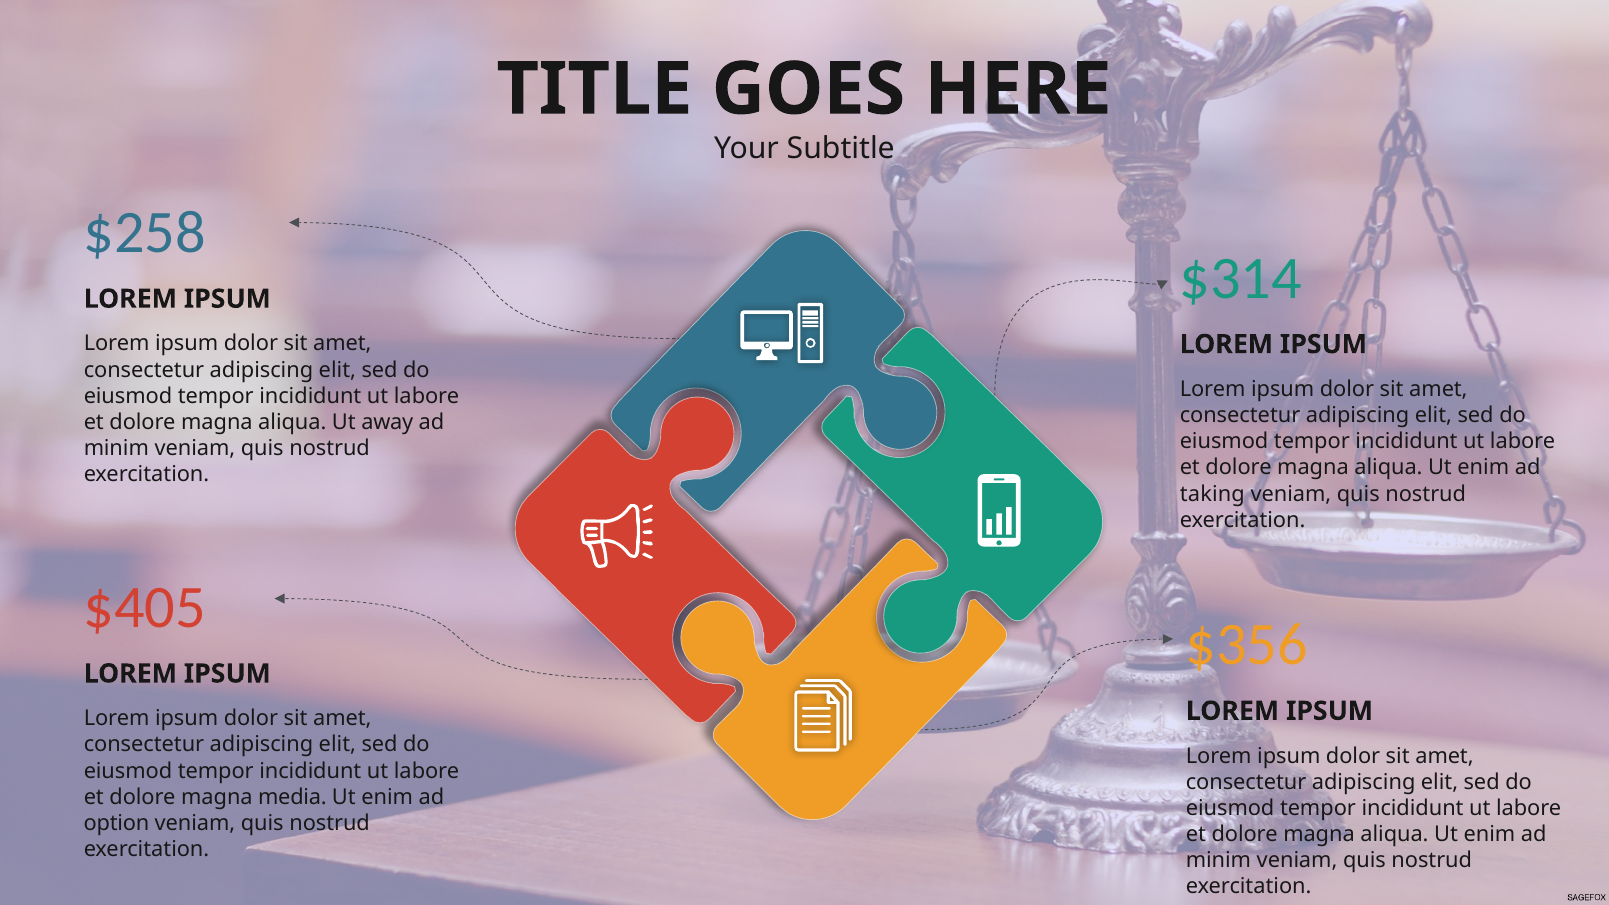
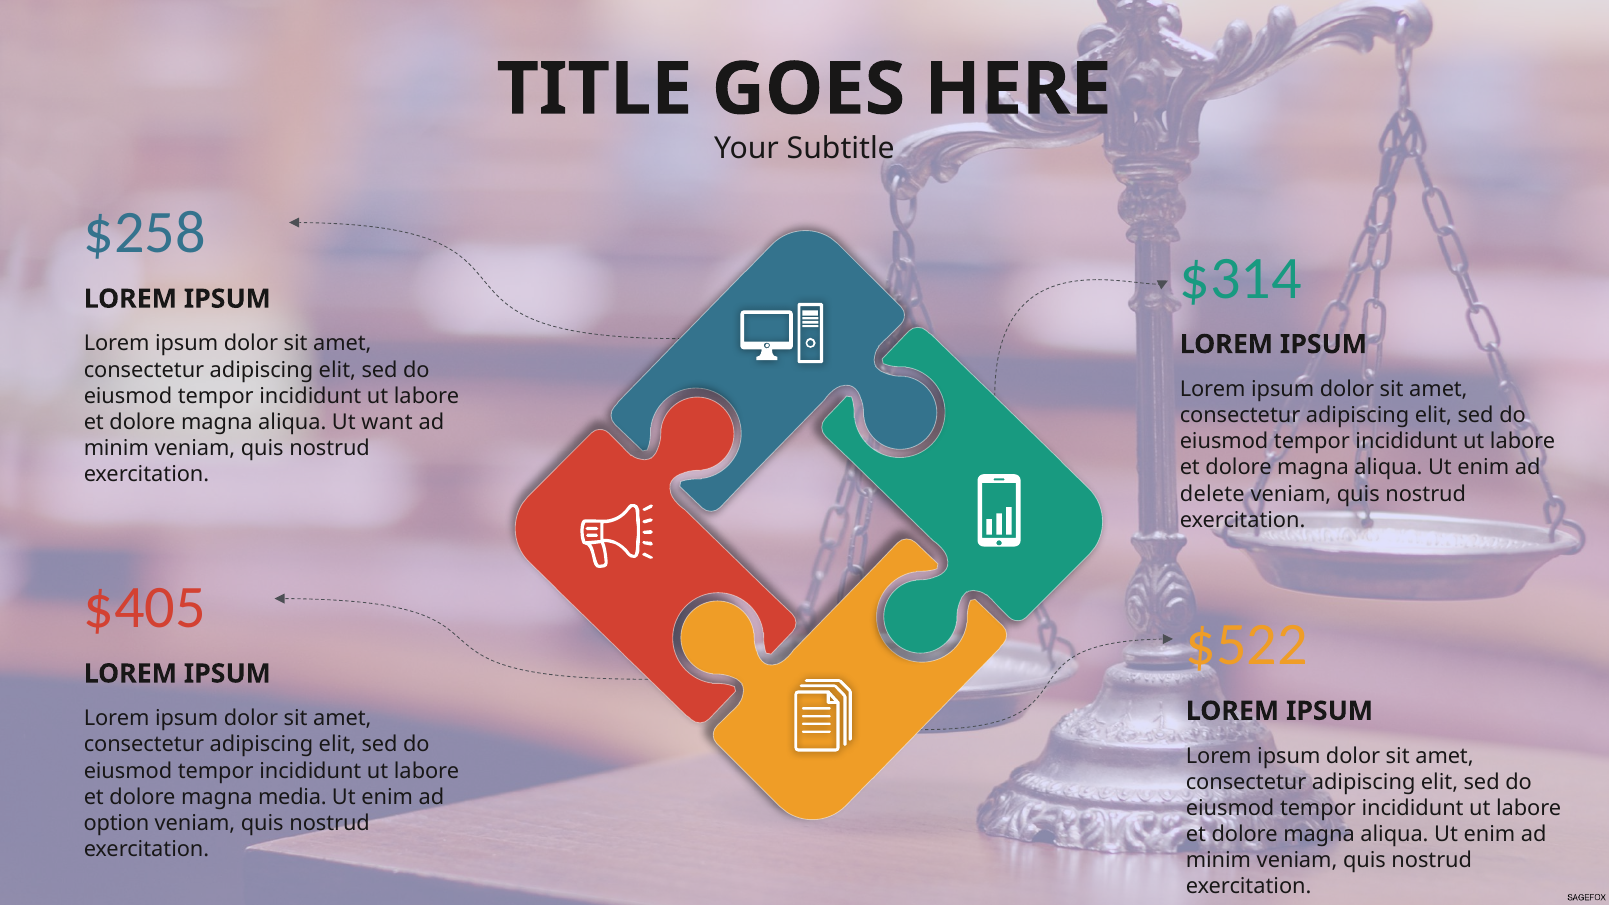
away: away -> want
taking: taking -> delete
$356: $356 -> $522
